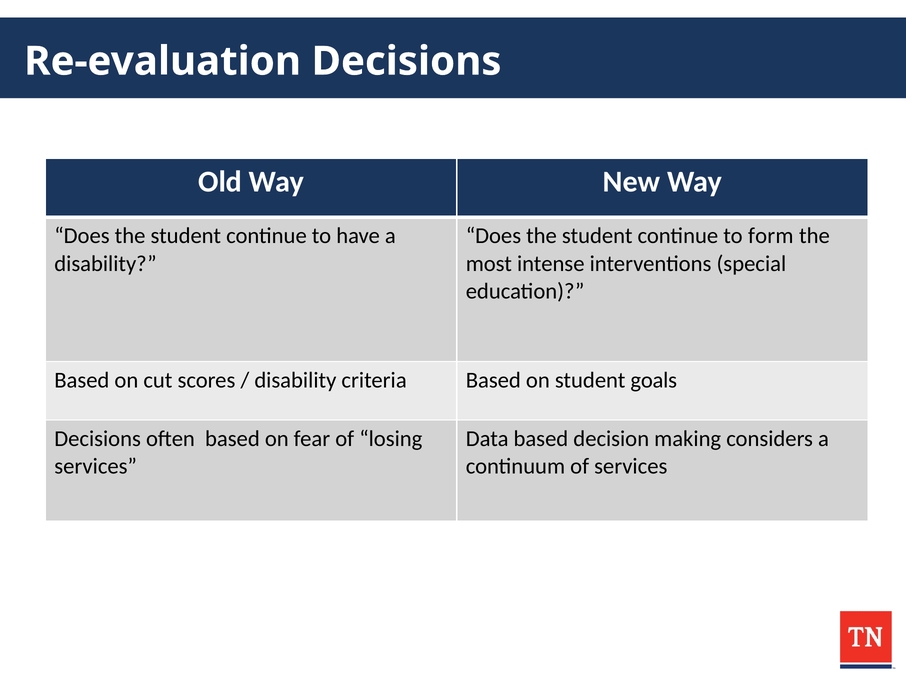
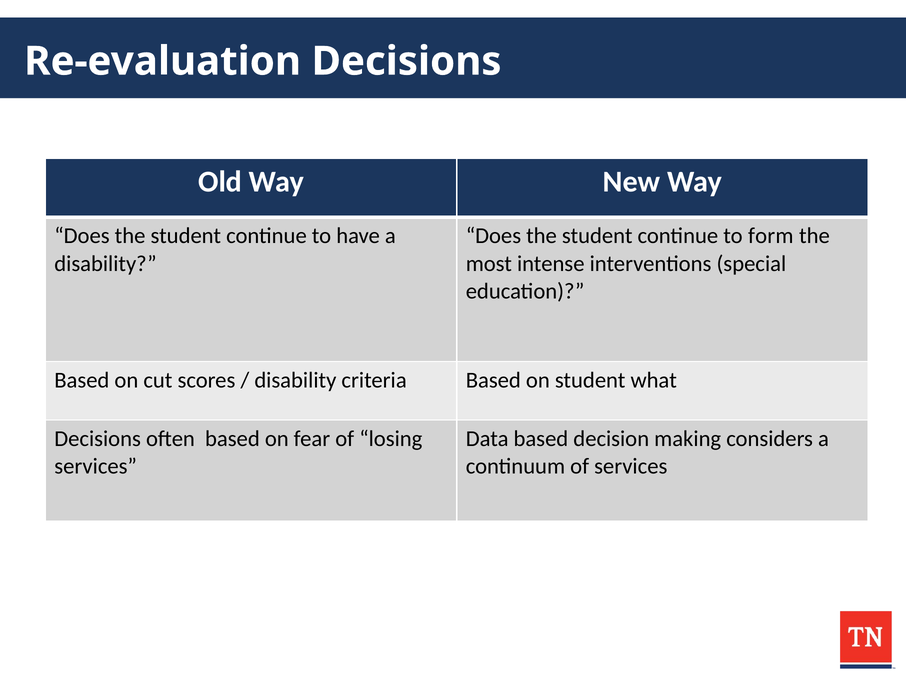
goals: goals -> what
